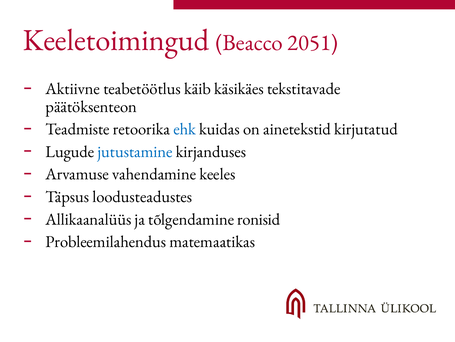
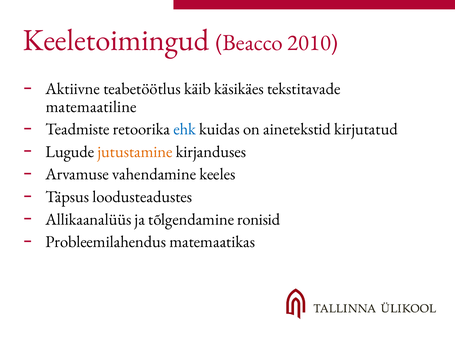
2051: 2051 -> 2010
päätöksenteon: päätöksenteon -> matemaatiline
jutustamine colour: blue -> orange
